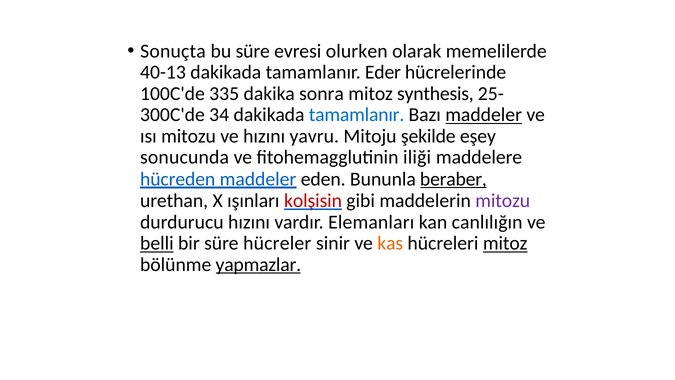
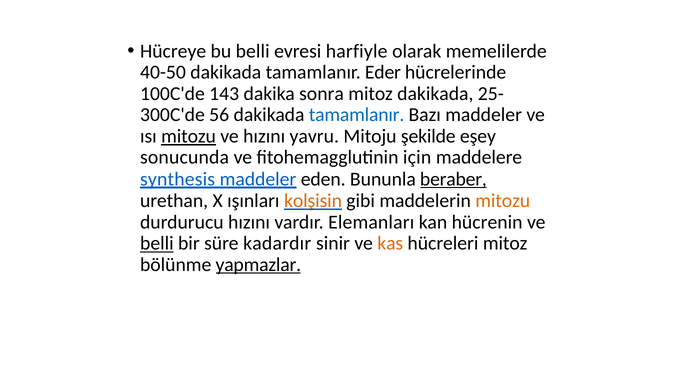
Sonuçta: Sonuçta -> Hücreye
bu süre: süre -> belli
olurken: olurken -> harfiyle
40-13: 40-13 -> 40-50
335: 335 -> 143
mitoz synthesis: synthesis -> dakikada
34: 34 -> 56
maddeler at (484, 115) underline: present -> none
mitozu at (189, 136) underline: none -> present
iliği: iliği -> için
hücreden: hücreden -> synthesis
kolşisin colour: red -> orange
mitozu at (503, 201) colour: purple -> orange
canlılığın: canlılığın -> hücrenin
hücreler: hücreler -> kadardır
mitoz at (505, 243) underline: present -> none
